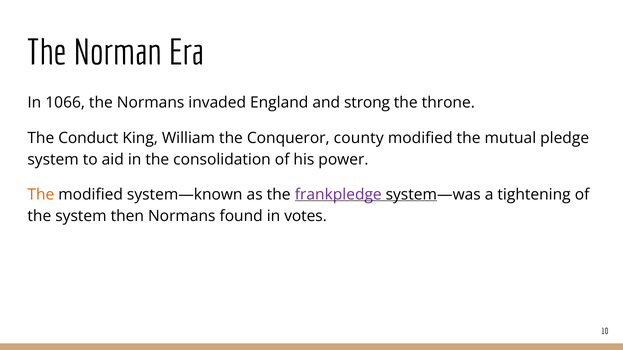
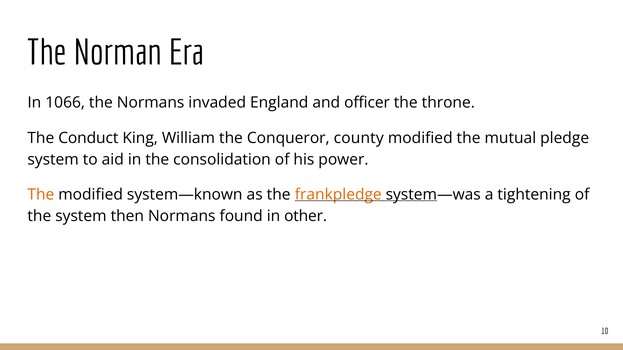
strong: strong -> officer
frankpledge colour: purple -> orange
votes: votes -> other
